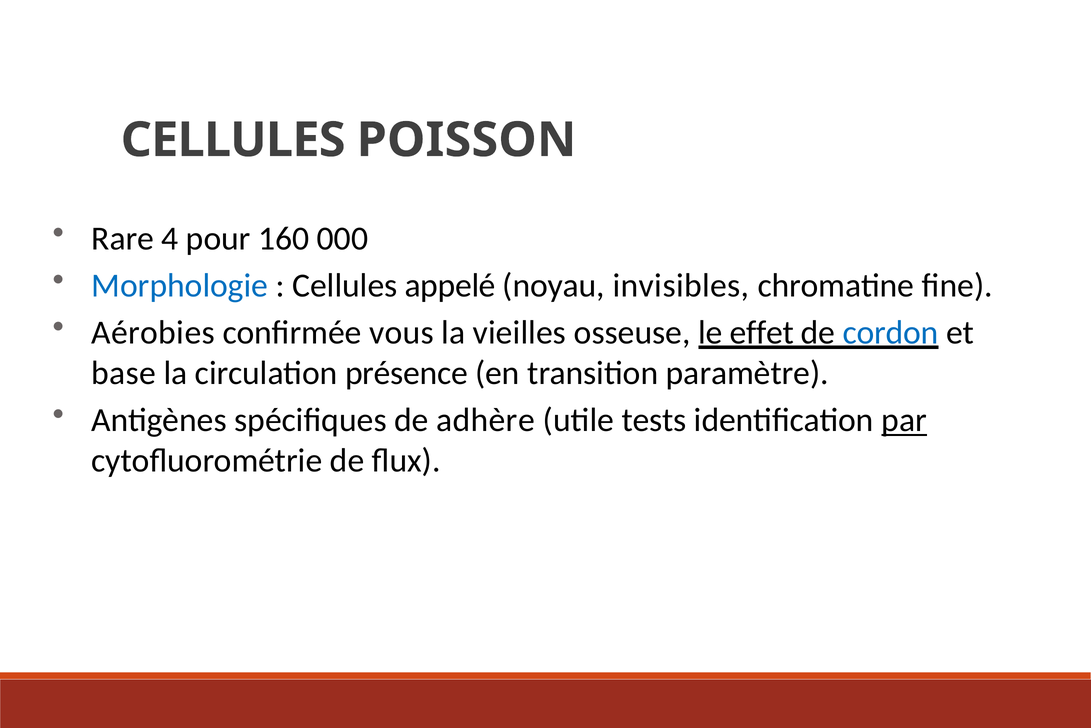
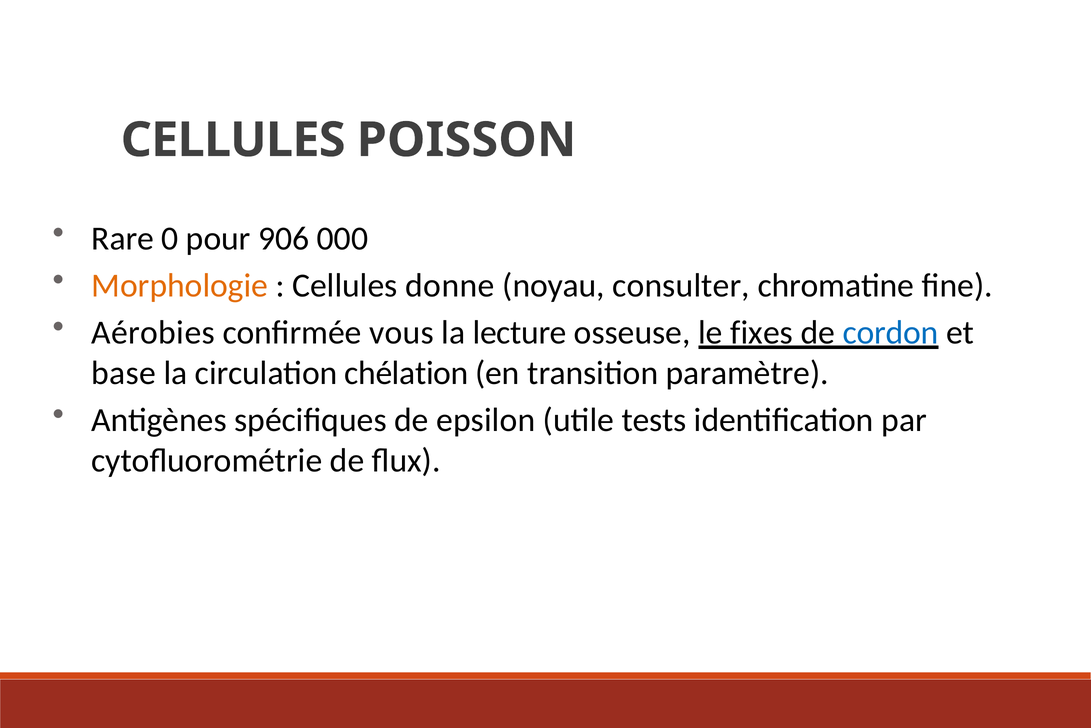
4: 4 -> 0
160: 160 -> 906
Morphologie colour: blue -> orange
appelé: appelé -> donne
invisibles: invisibles -> consulter
vieilles: vieilles -> lecture
effet: effet -> fixes
présence: présence -> chélation
adhère: adhère -> epsilon
par underline: present -> none
